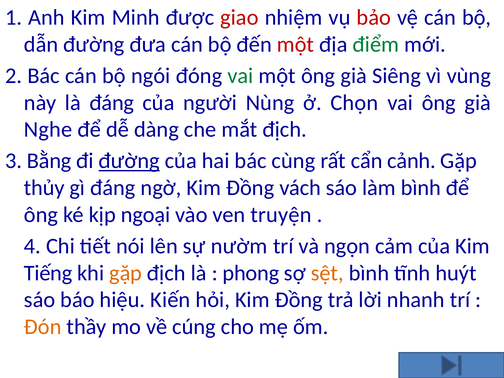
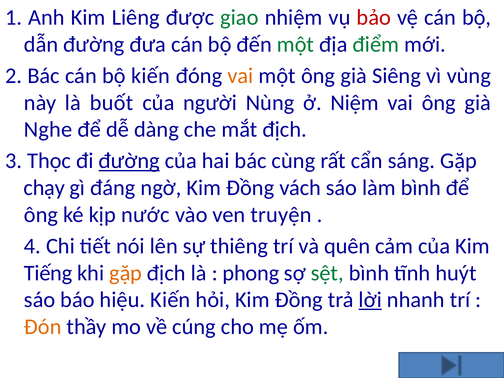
Minh: Minh -> Liêng
giao colour: red -> green
một at (296, 44) colour: red -> green
bộ ngói: ngói -> kiến
vai at (240, 76) colour: green -> orange
là đáng: đáng -> buốt
Chọn: Chọn -> Niệm
Bằng: Bằng -> Thọc
cảnh: cảnh -> sáng
thủy: thủy -> chạy
ngoại: ngoại -> nước
nườm: nườm -> thiêng
ngọn: ngọn -> quên
sệt colour: orange -> green
lời underline: none -> present
